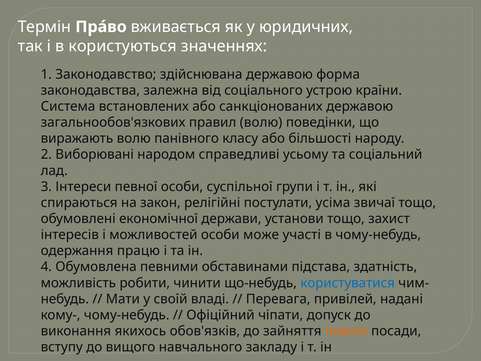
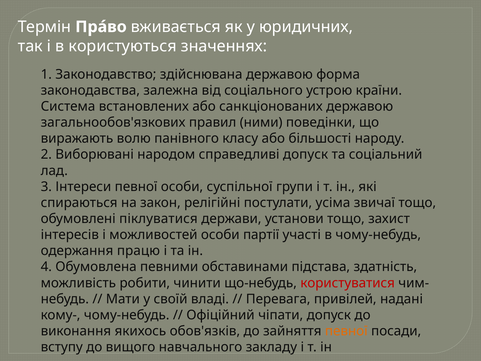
правил волю: волю -> ними
справедливі усьому: усьому -> допуск
економічної: економічної -> піклуватися
може: може -> партії
користуватися colour: blue -> red
